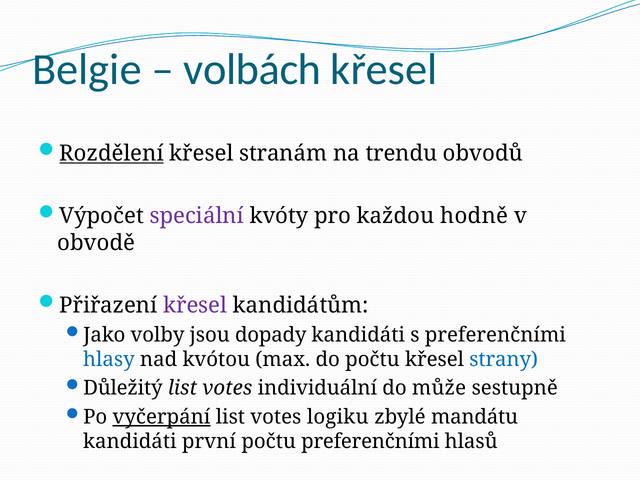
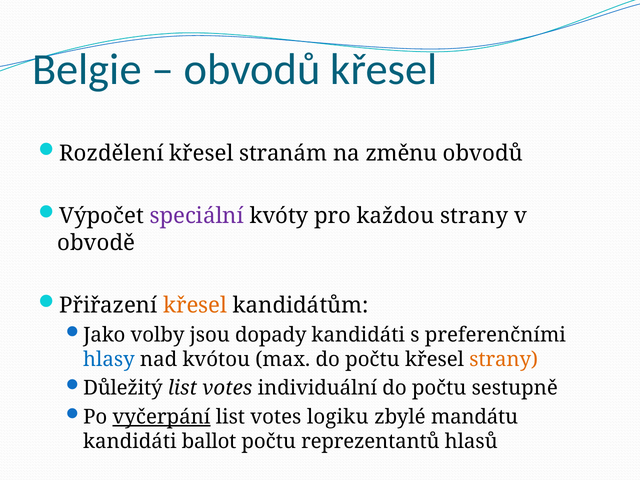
volbách at (252, 70): volbách -> obvodů
Rozdělení underline: present -> none
trendu: trendu -> změnu
každou hodně: hodně -> strany
křesel at (195, 305) colour: purple -> orange
strany at (504, 359) colour: blue -> orange
může at (439, 388): může -> počtu
první: první -> ballot
počtu preferenčními: preferenčními -> reprezentantů
